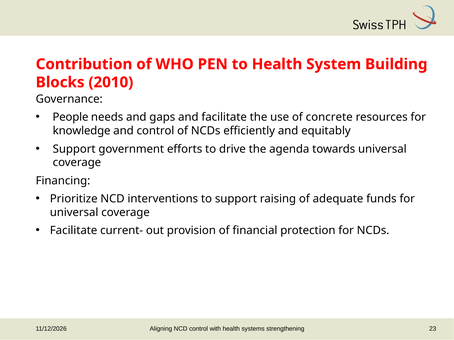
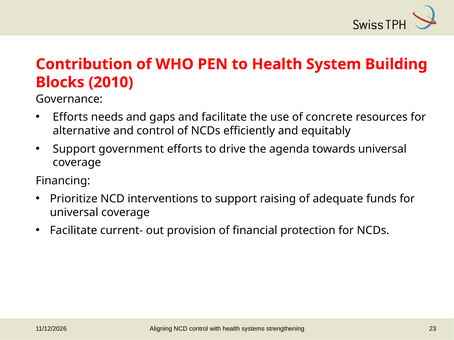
People at (70, 117): People -> Efforts
knowledge: knowledge -> alternative
